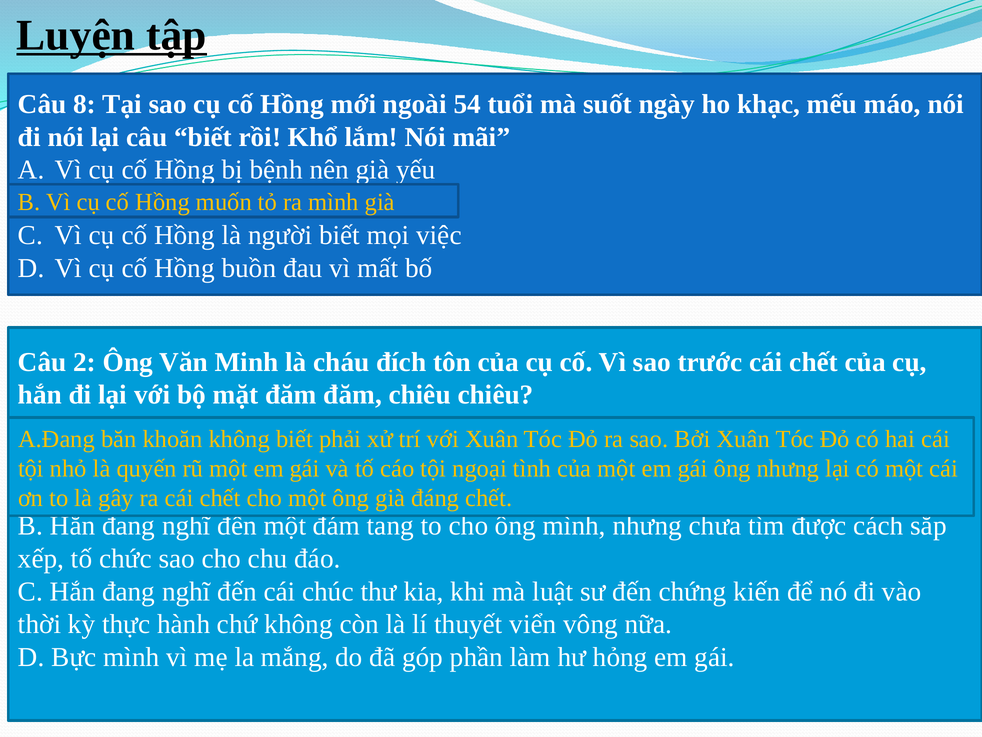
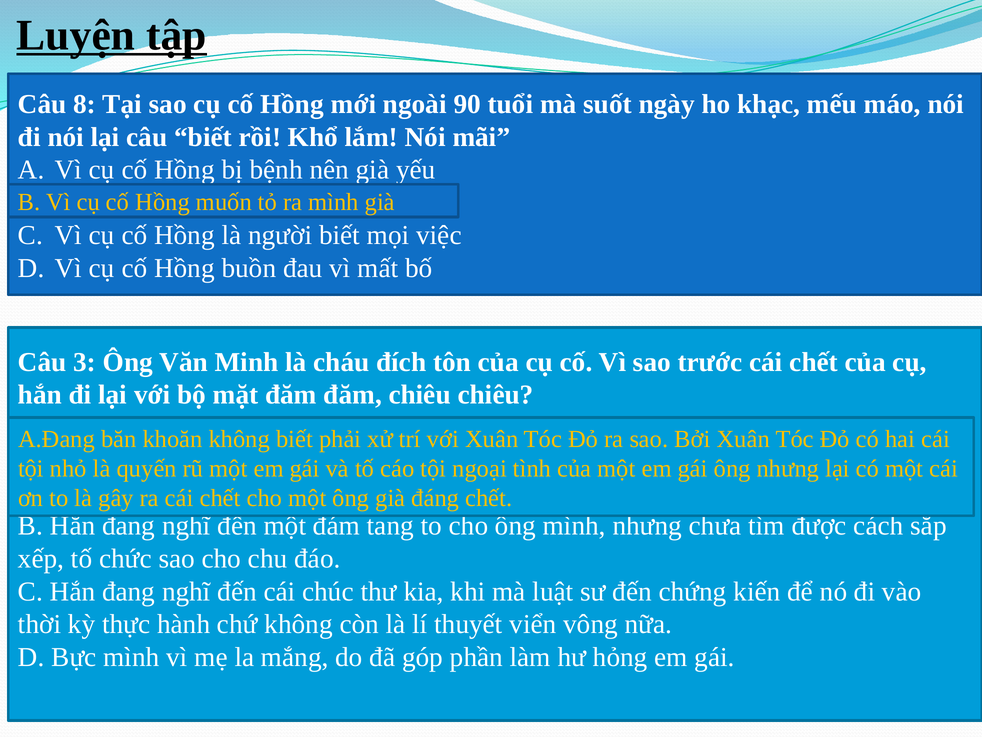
54: 54 -> 90
2: 2 -> 3
